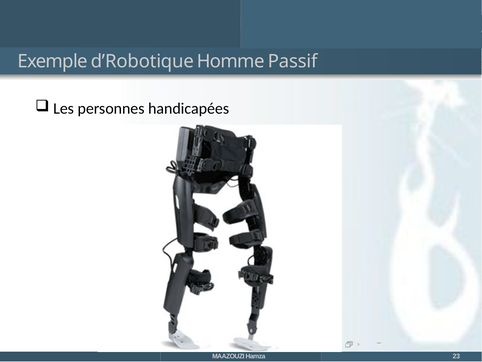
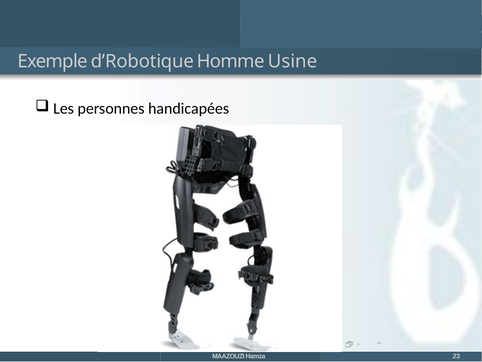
Passif: Passif -> Usine
